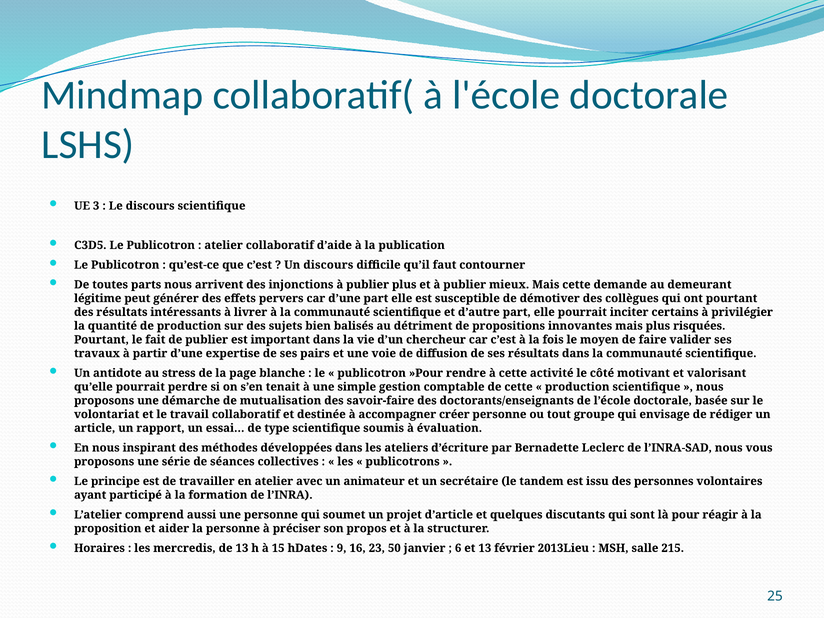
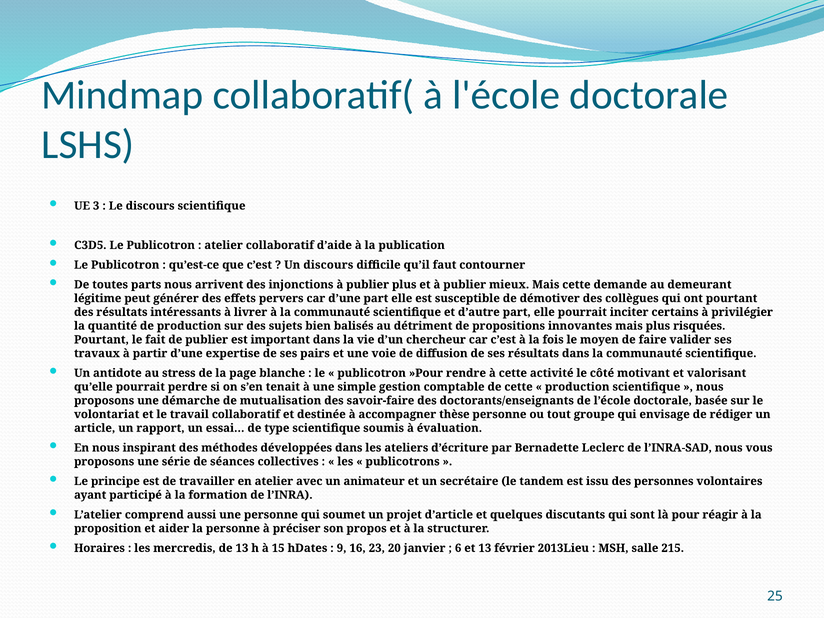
créer: créer -> thèse
50: 50 -> 20
